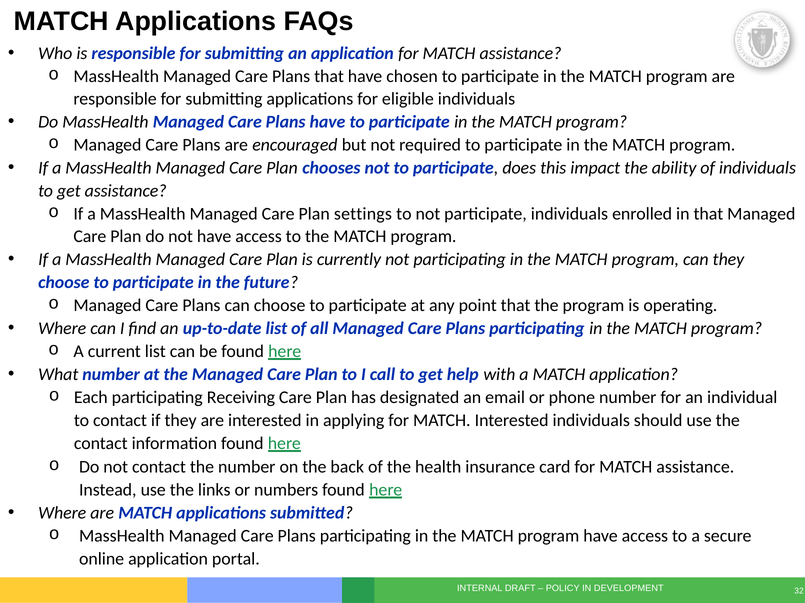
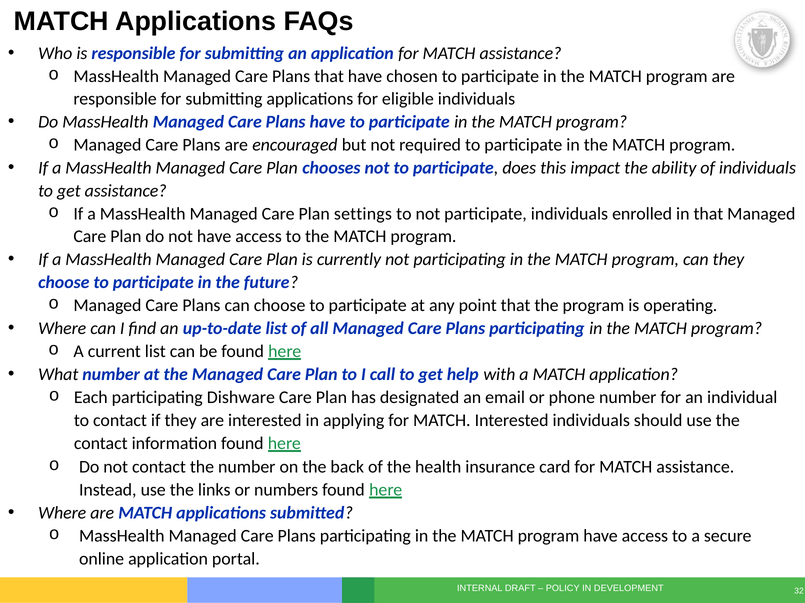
Receiving: Receiving -> Dishware
